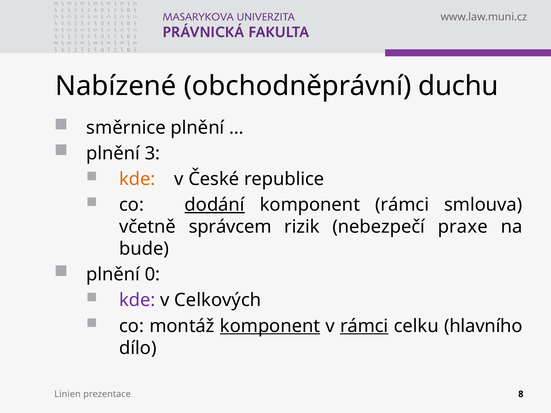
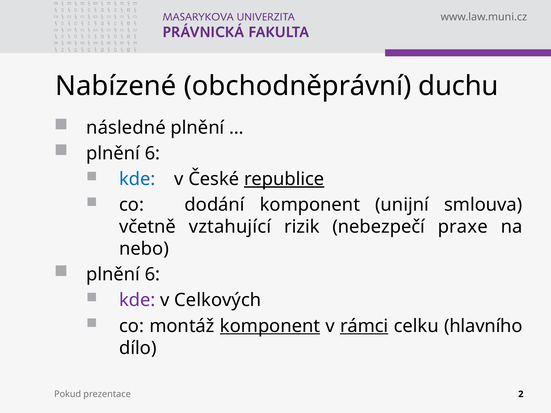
směrnice: směrnice -> následné
3 at (153, 154): 3 -> 6
kde at (137, 179) colour: orange -> blue
republice underline: none -> present
dodání underline: present -> none
komponent rámci: rámci -> unijní
správcem: správcem -> vztahující
bude: bude -> nebo
0 at (153, 275): 0 -> 6
Linien: Linien -> Pokud
8: 8 -> 2
